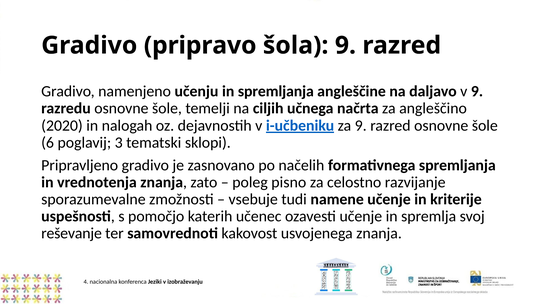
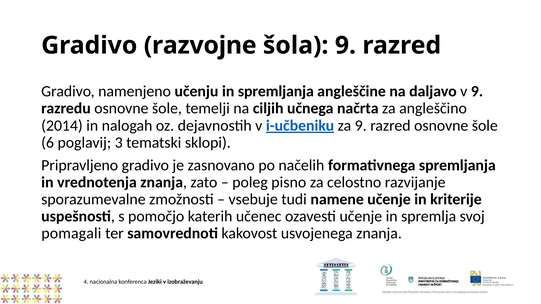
pripravo: pripravo -> razvojne
2020: 2020 -> 2014
reševanje: reševanje -> pomagali
